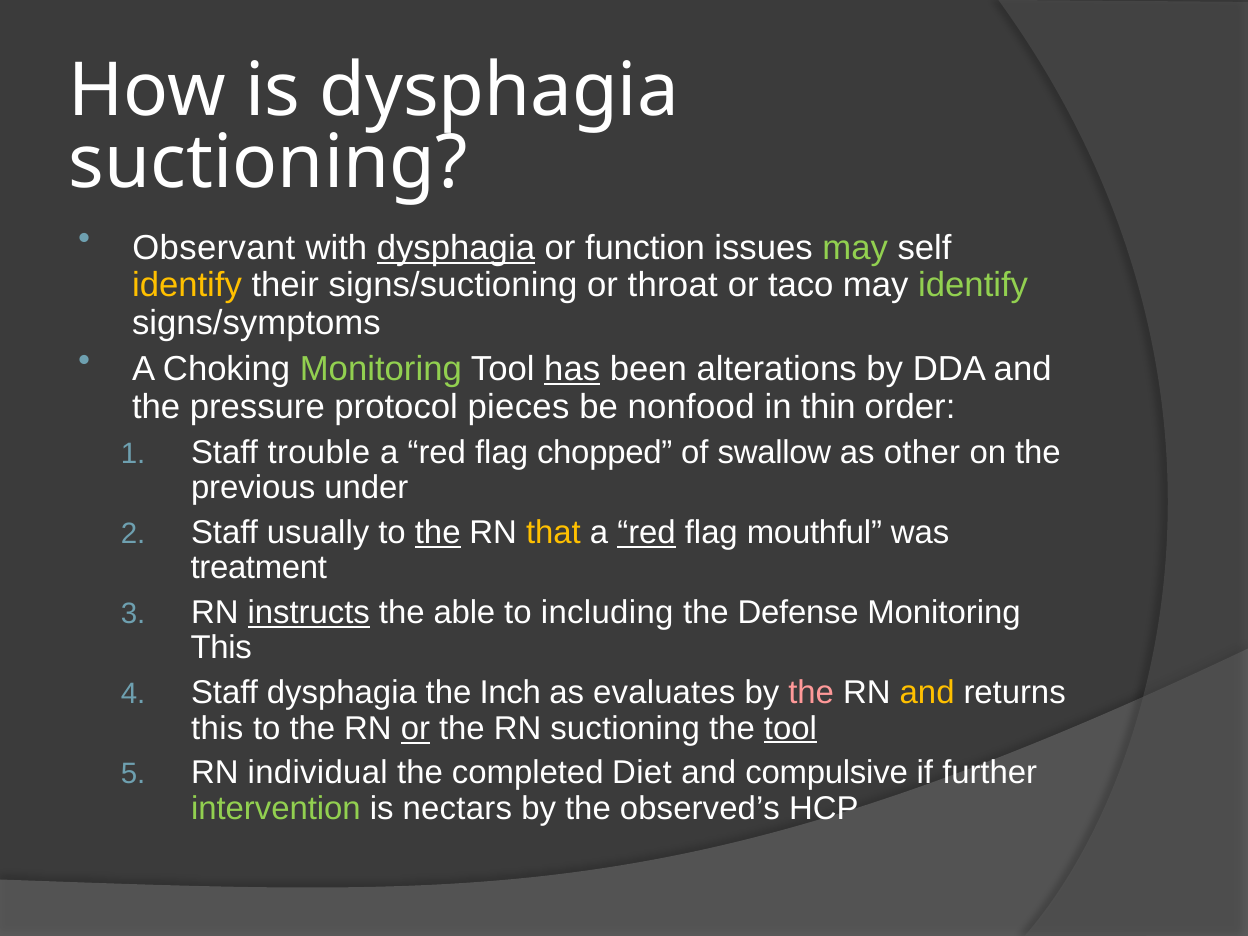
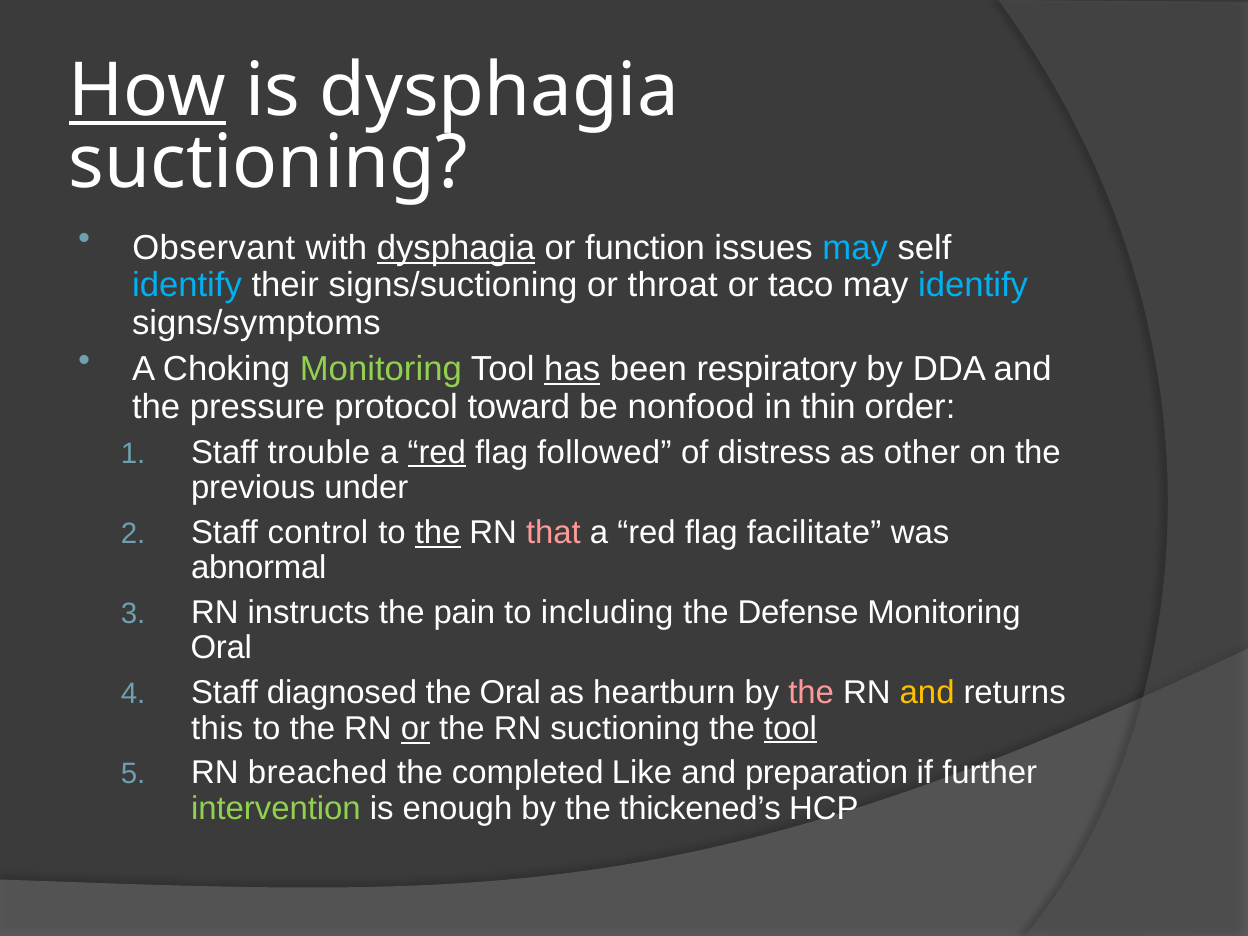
How underline: none -> present
may at (855, 248) colour: light green -> light blue
identify at (187, 285) colour: yellow -> light blue
identify at (973, 285) colour: light green -> light blue
alterations: alterations -> respiratory
pieces: pieces -> toward
red at (437, 452) underline: none -> present
chopped: chopped -> followed
swallow: swallow -> distress
usually: usually -> control
that colour: yellow -> pink
red at (647, 532) underline: present -> none
mouthful: mouthful -> facilitate
treatment: treatment -> abnormal
instructs underline: present -> none
able: able -> pain
This at (221, 648): This -> Oral
Staff dysphagia: dysphagia -> diagnosed
the Inch: Inch -> Oral
evaluates: evaluates -> heartburn
individual: individual -> breached
Diet: Diet -> Like
compulsive: compulsive -> preparation
nectars: nectars -> enough
observed’s: observed’s -> thickened’s
